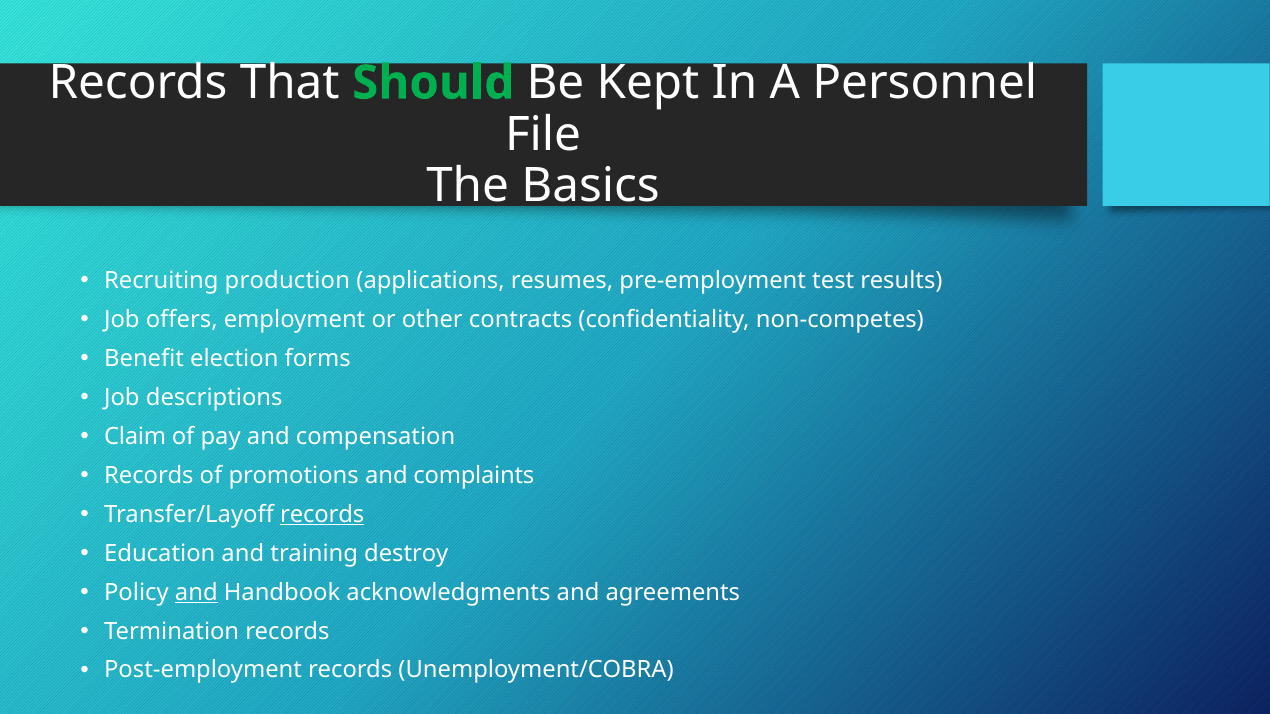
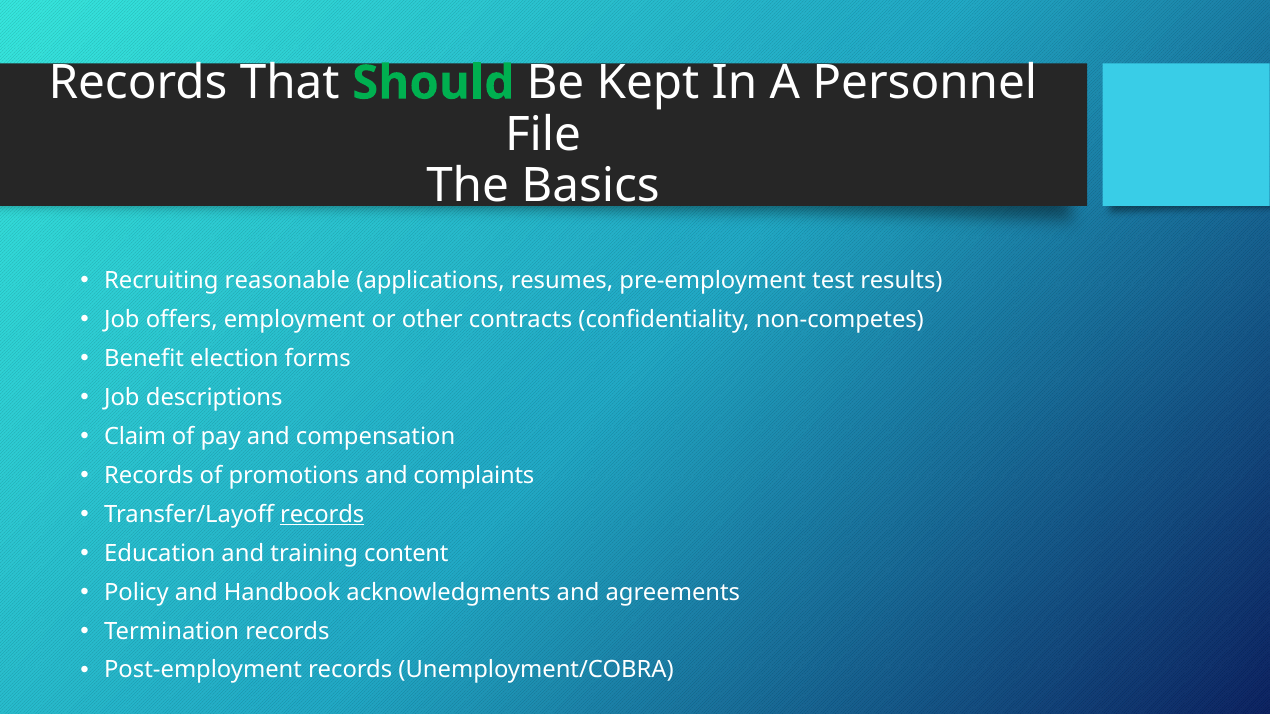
production: production -> reasonable
destroy: destroy -> content
and at (196, 593) underline: present -> none
